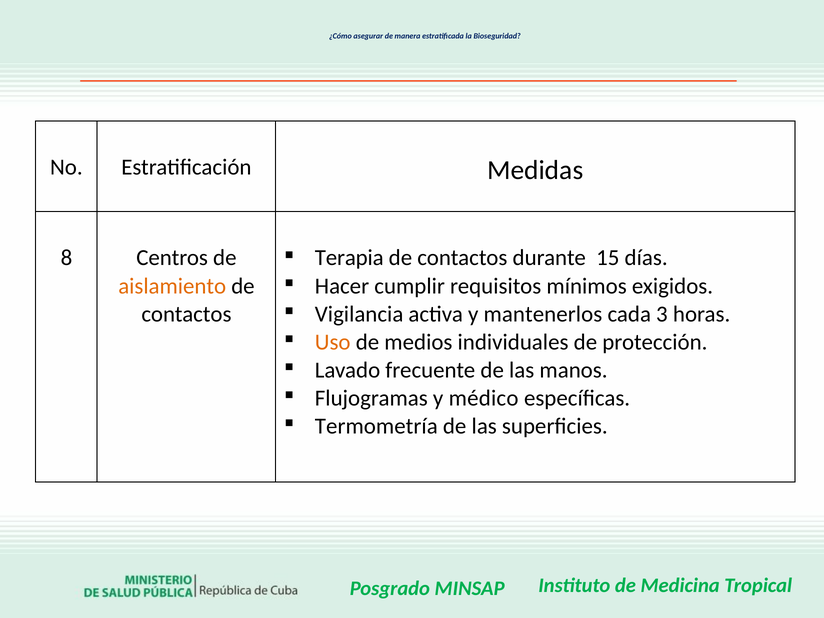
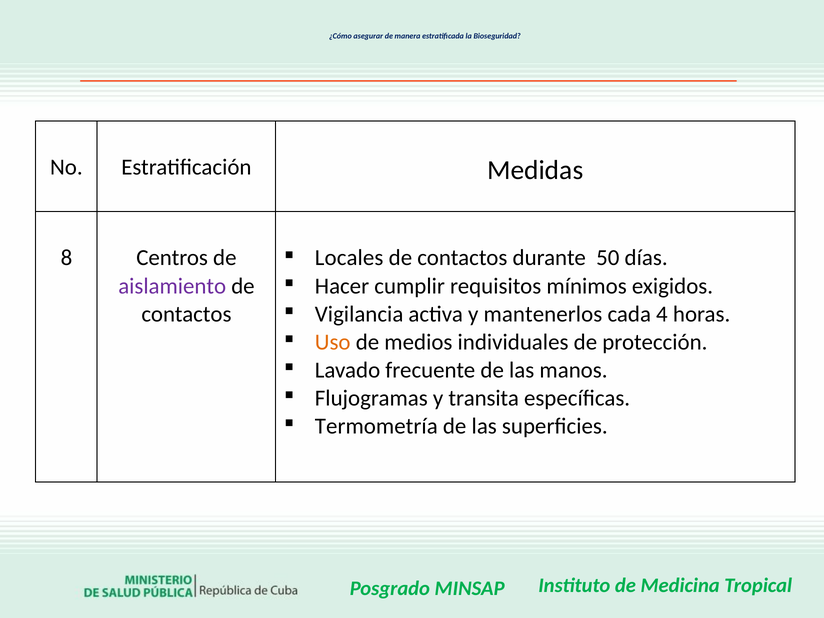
Terapia: Terapia -> Locales
15: 15 -> 50
aislamiento colour: orange -> purple
3: 3 -> 4
médico: médico -> transita
